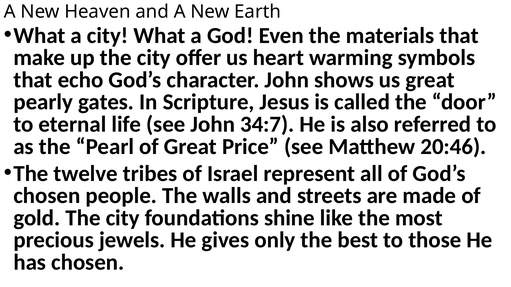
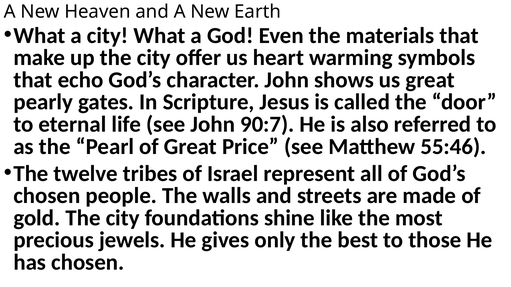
34:7: 34:7 -> 90:7
20:46: 20:46 -> 55:46
